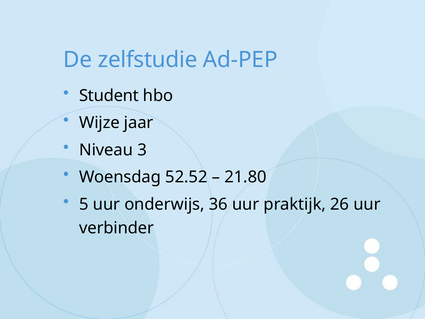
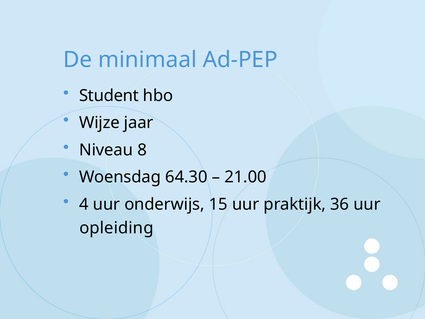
zelfstudie: zelfstudie -> minimaal
3: 3 -> 8
52.52: 52.52 -> 64.30
21.80: 21.80 -> 21.00
5: 5 -> 4
36: 36 -> 15
26: 26 -> 36
verbinder: verbinder -> opleiding
